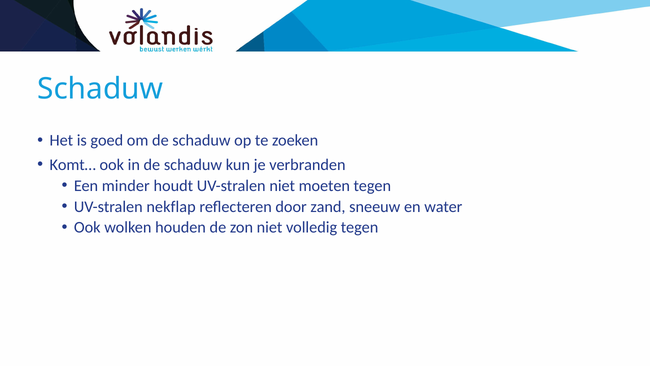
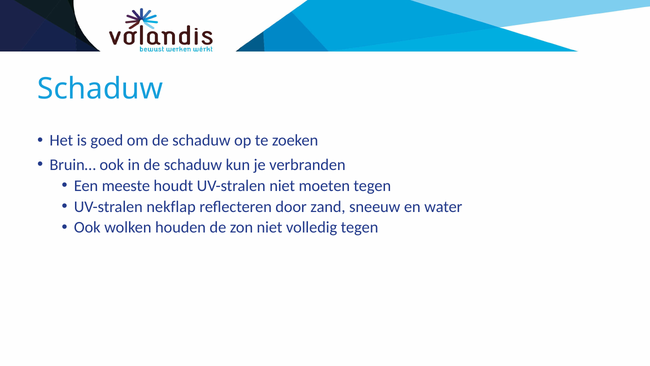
Komt…: Komt… -> Bruin…
minder: minder -> meeste
